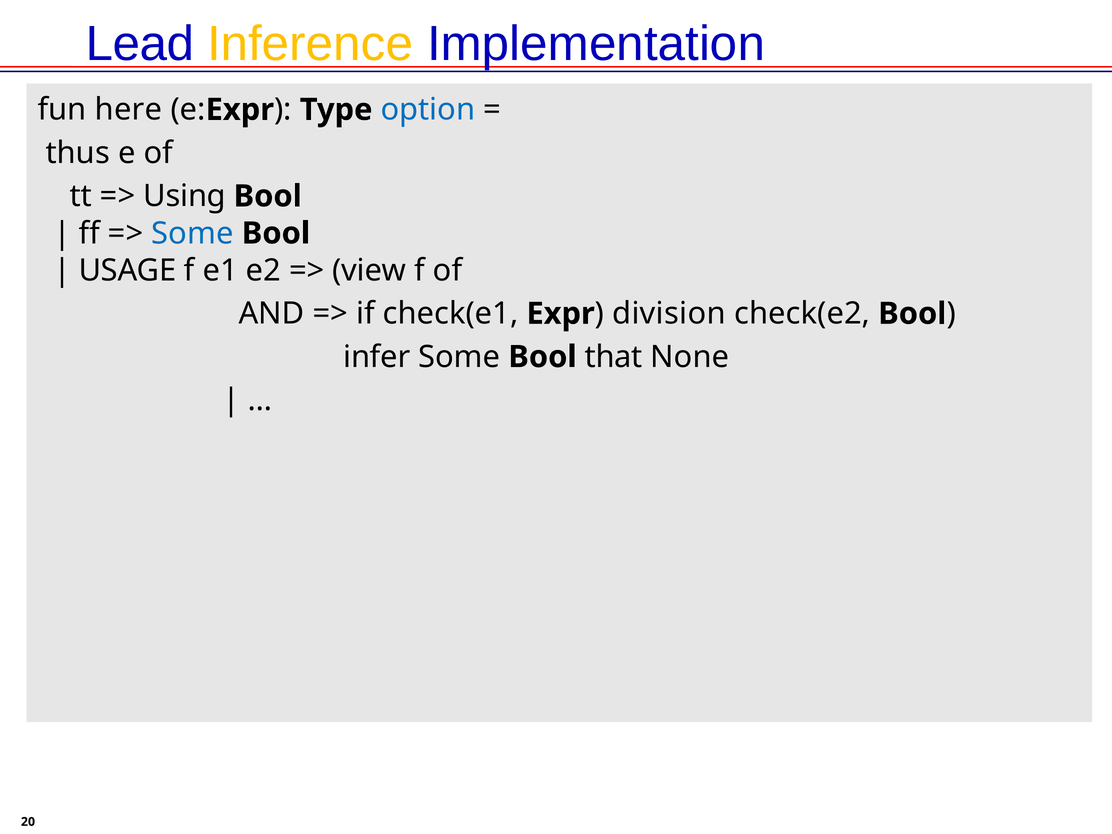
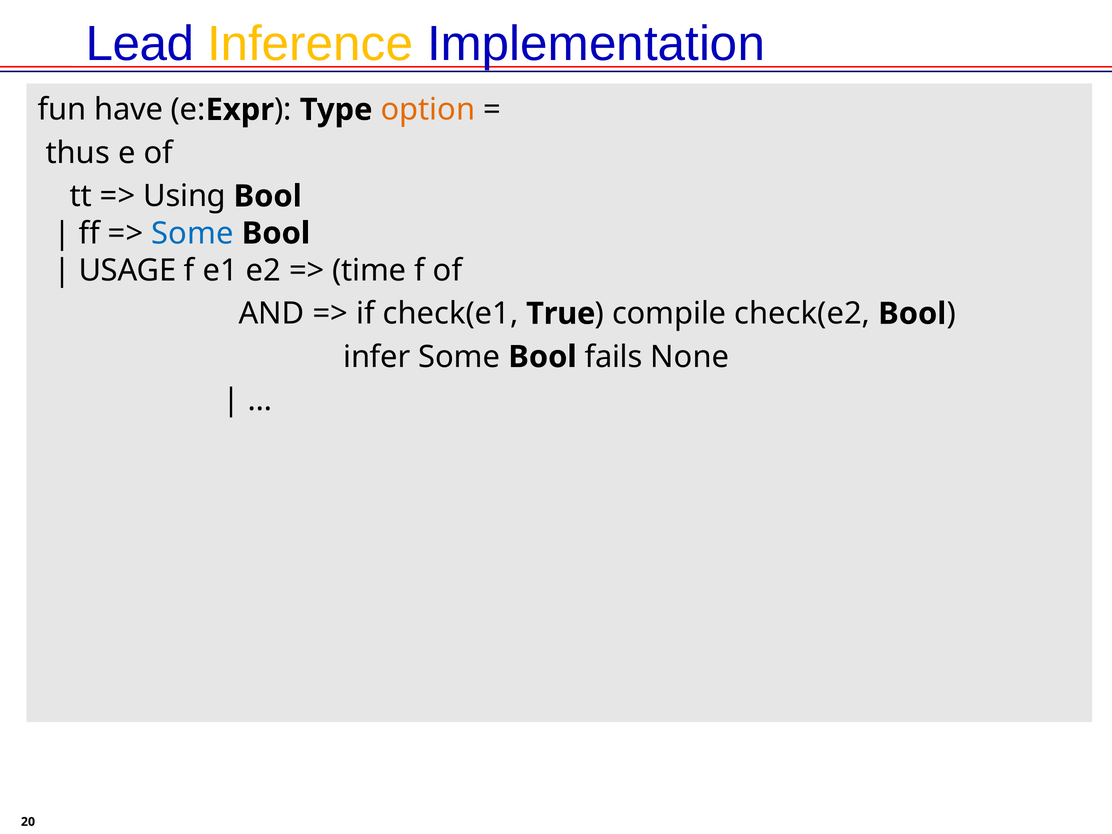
here: here -> have
option colour: blue -> orange
view: view -> time
check(e1 Expr: Expr -> True
division: division -> compile
that: that -> fails
